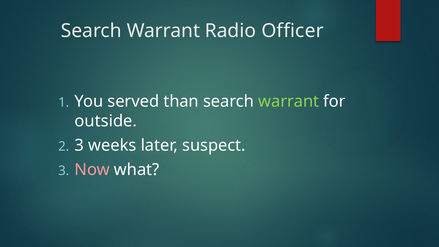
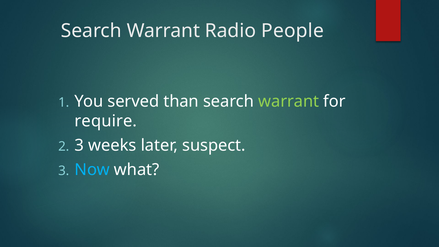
Officer: Officer -> People
outside: outside -> require
Now colour: pink -> light blue
